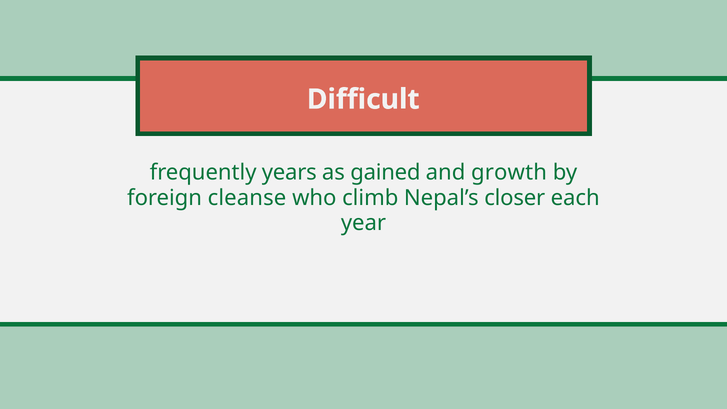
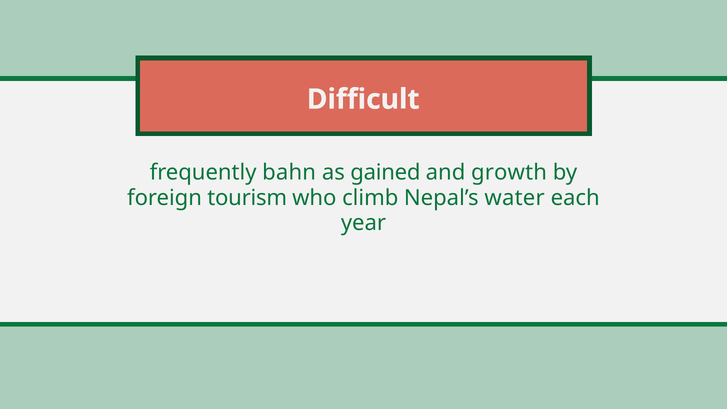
years: years -> bahn
cleanse: cleanse -> tourism
closer: closer -> water
